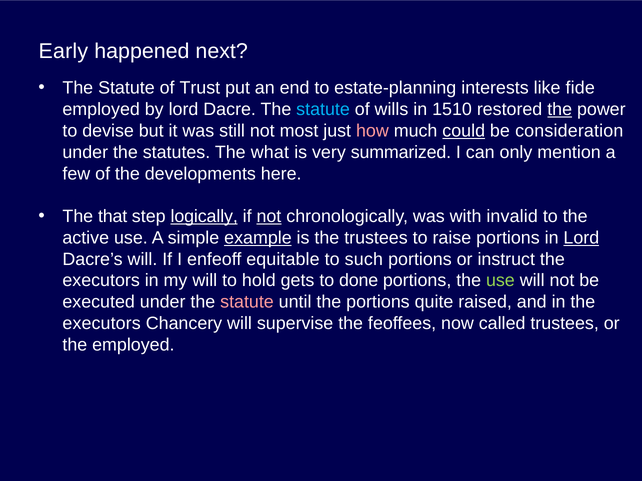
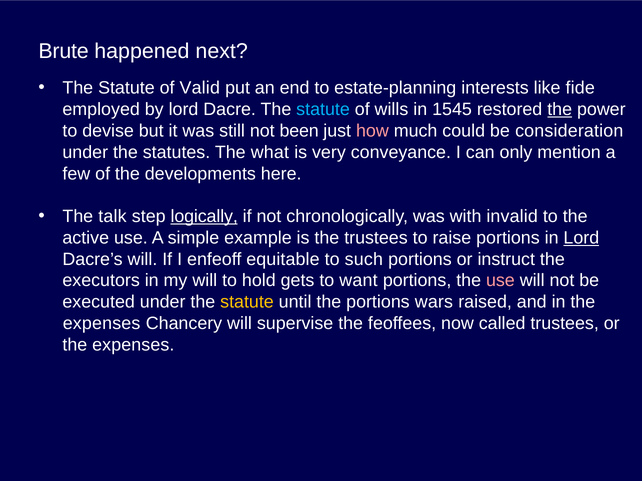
Early: Early -> Brute
Trust: Trust -> Valid
1510: 1510 -> 1545
most: most -> been
could underline: present -> none
summarized: summarized -> conveyance
that: that -> talk
not at (269, 217) underline: present -> none
example underline: present -> none
done: done -> want
use at (500, 281) colour: light green -> pink
statute at (247, 302) colour: pink -> yellow
quite: quite -> wars
executors at (102, 324): executors -> expenses
employed at (133, 345): employed -> expenses
